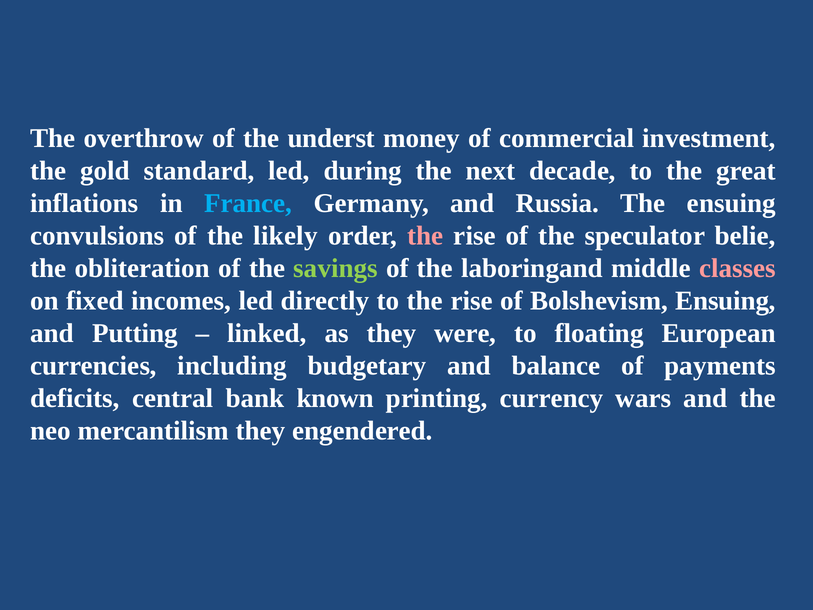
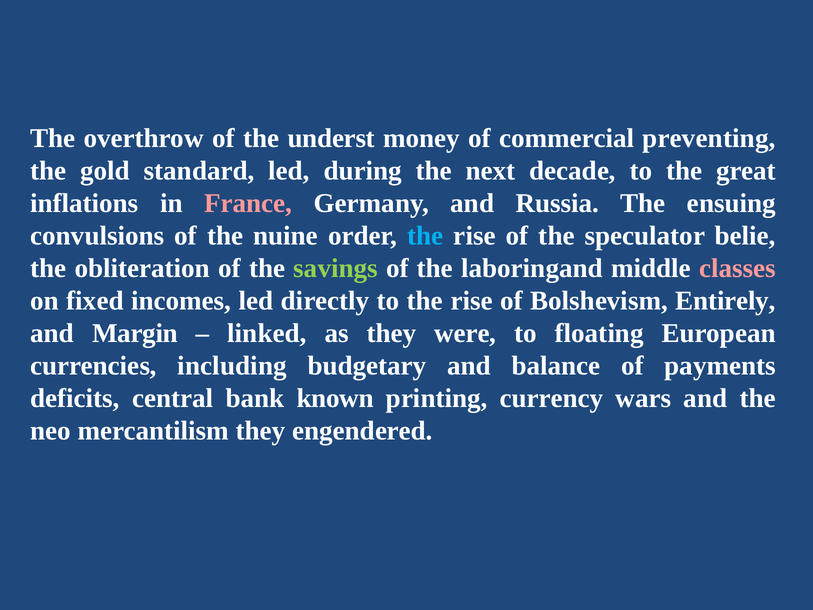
investment: investment -> preventing
France colour: light blue -> pink
likely: likely -> nuine
the at (425, 236) colour: pink -> light blue
Bolshevism Ensuing: Ensuing -> Entirely
Putting: Putting -> Margin
